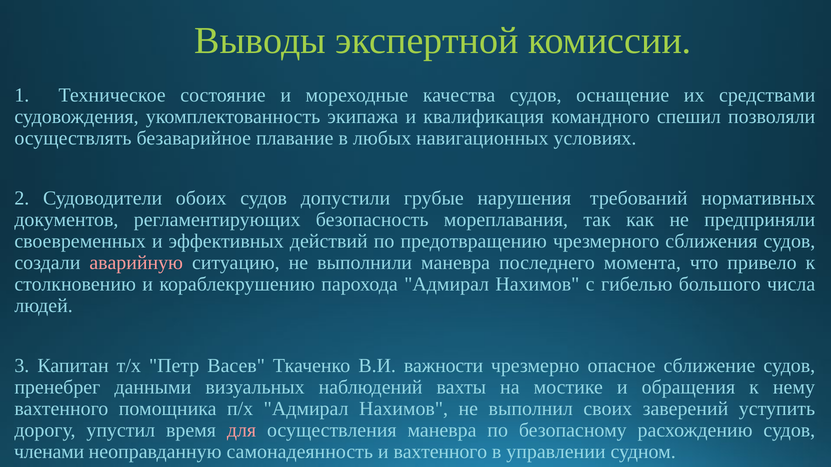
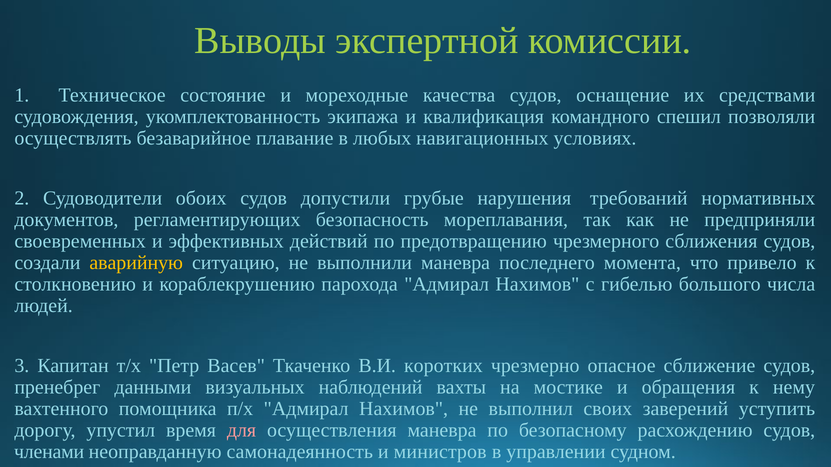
аварийную colour: pink -> yellow
важности: важности -> коротких
и вахтенного: вахтенного -> министров
